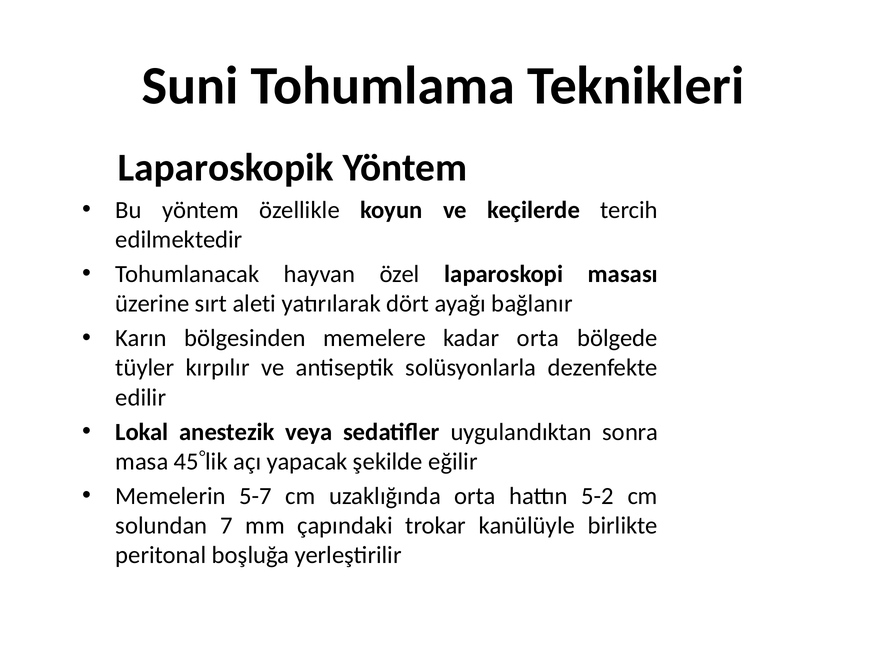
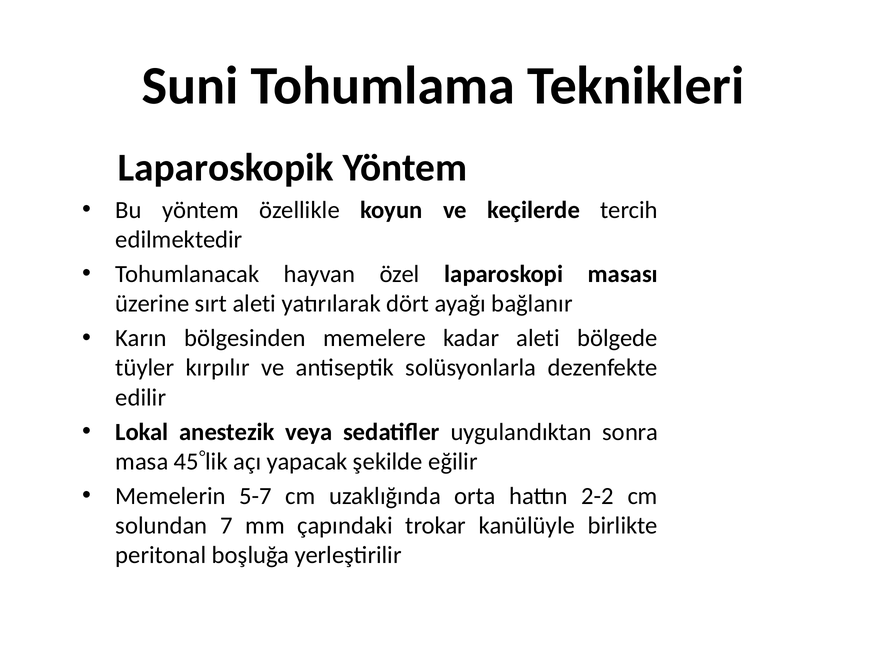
kadar orta: orta -> aleti
5-2: 5-2 -> 2-2
